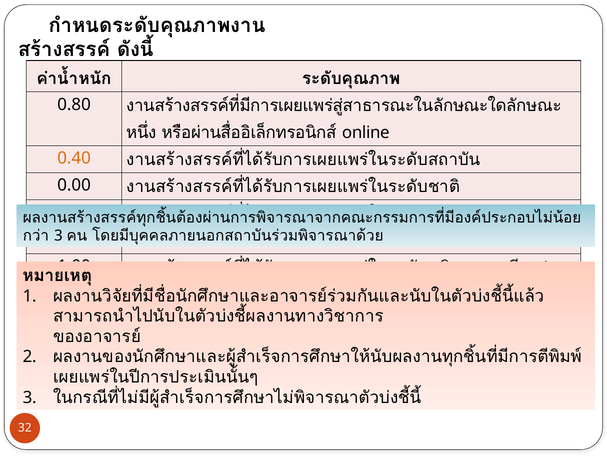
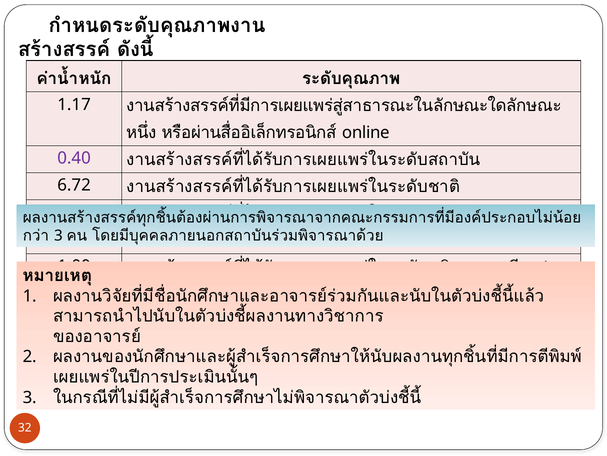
0.80 at (74, 104): 0.80 -> 1.17
0.40 colour: orange -> purple
0.00: 0.00 -> 6.72
